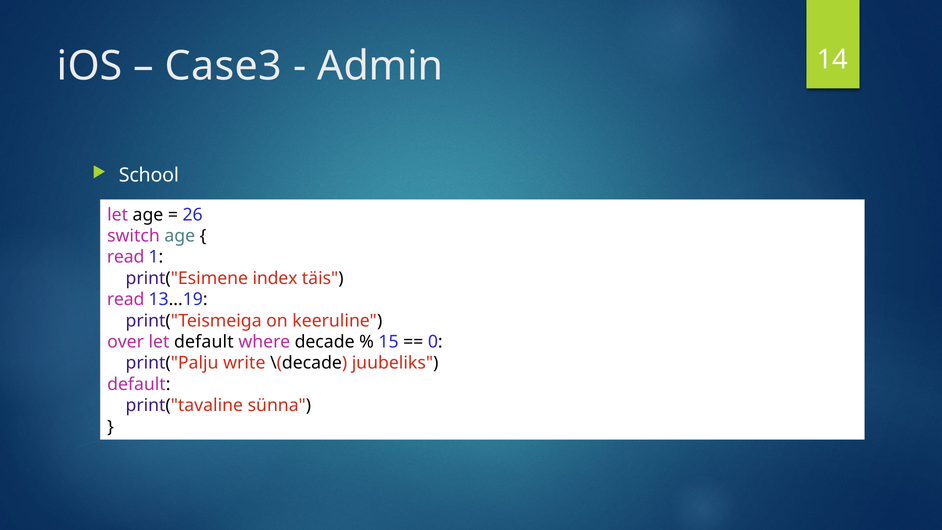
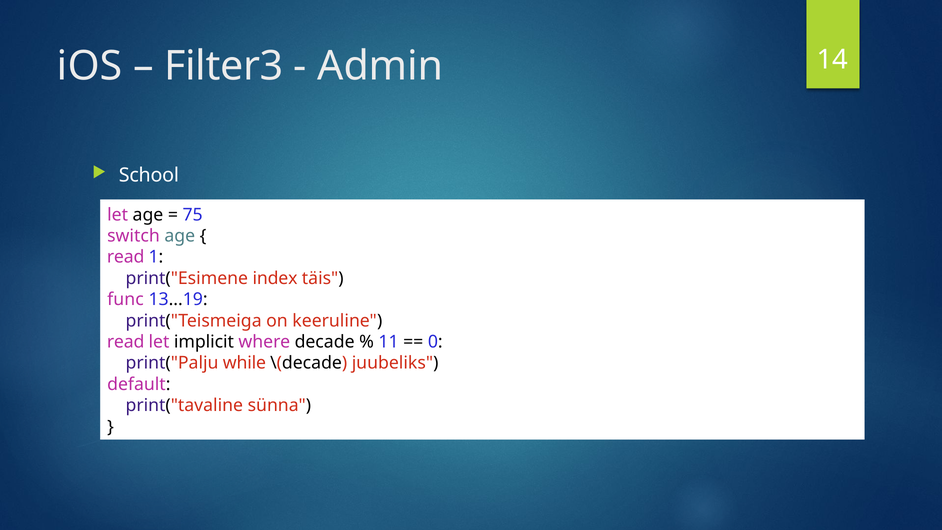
Case3: Case3 -> Filter3
26: 26 -> 75
read at (126, 299): read -> func
over at (126, 342): over -> read
let default: default -> implicit
15: 15 -> 11
write: write -> while
